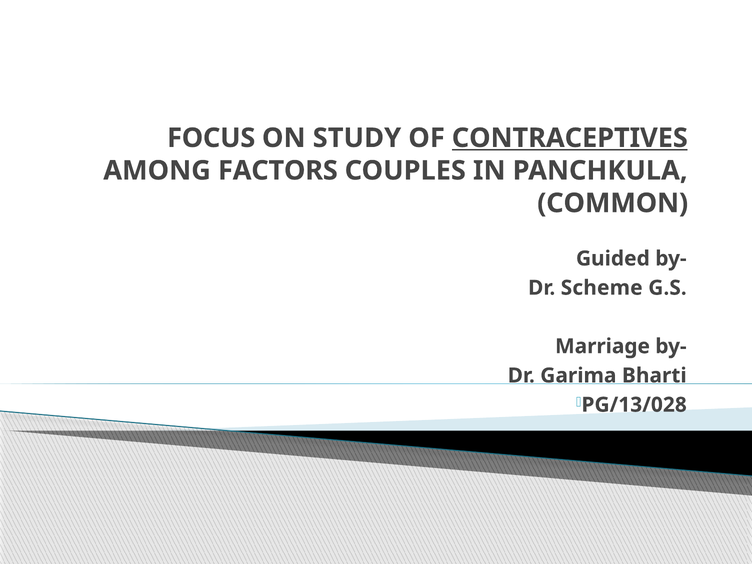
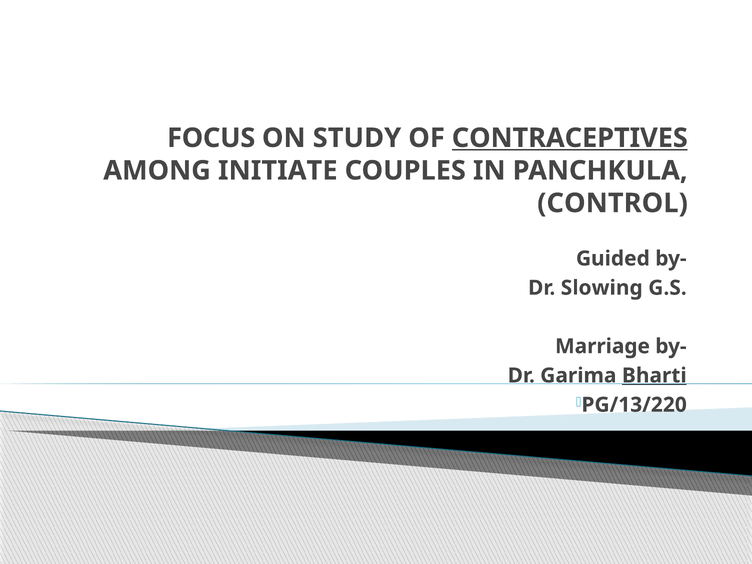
FACTORS: FACTORS -> INITIATE
COMMON: COMMON -> CONTROL
Scheme: Scheme -> Slowing
Bharti underline: none -> present
PG/13/028: PG/13/028 -> PG/13/220
